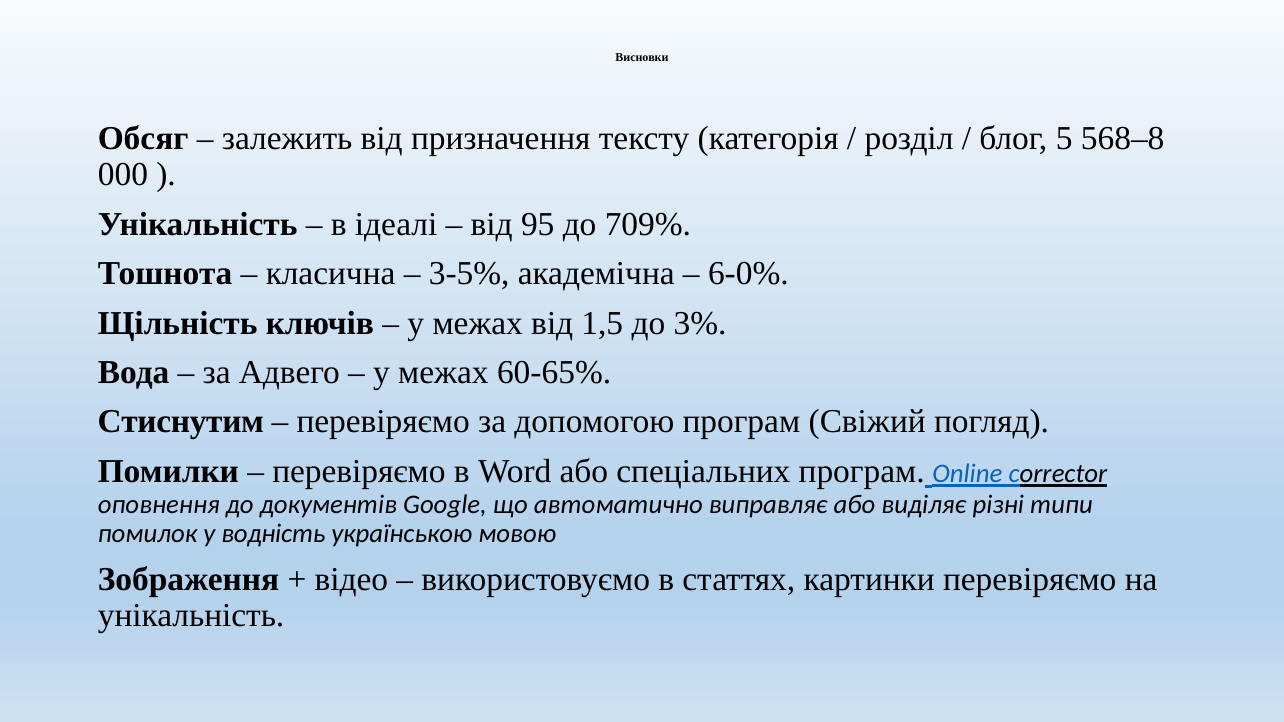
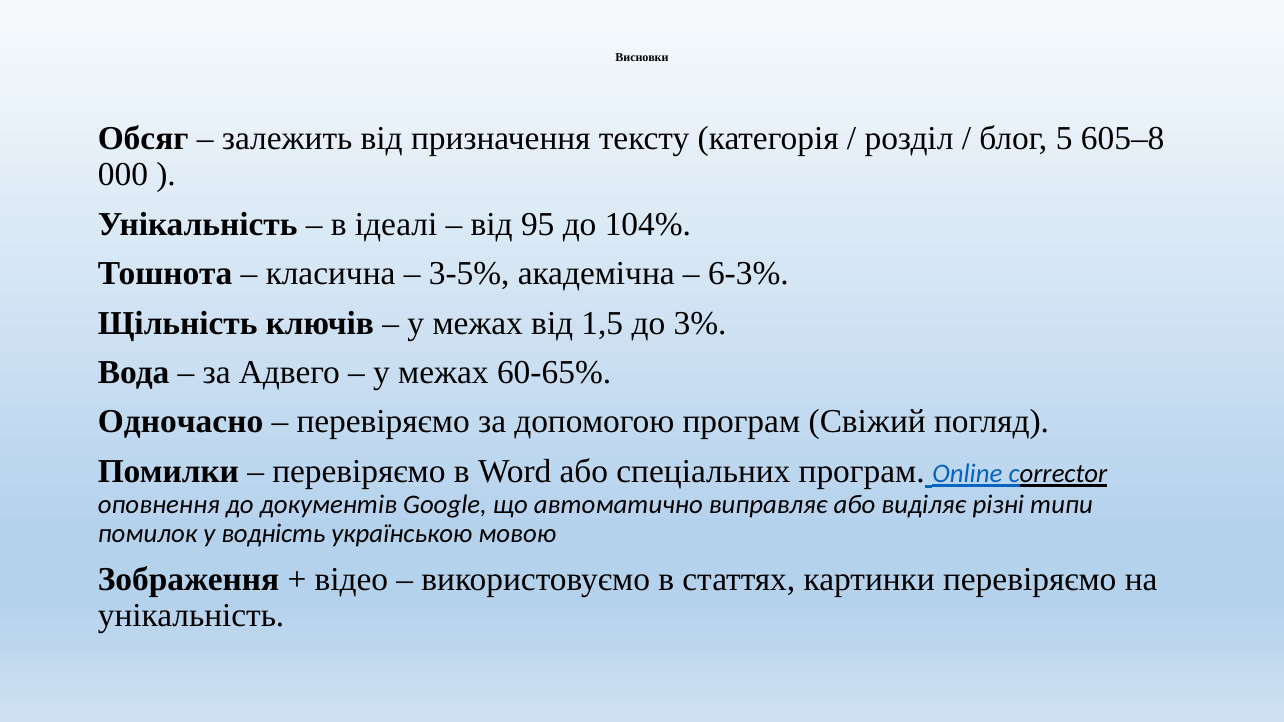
568–8: 568–8 -> 605–8
709%: 709% -> 104%
6-0%: 6-0% -> 6-3%
Стиснутим: Стиснутим -> Одночасно
